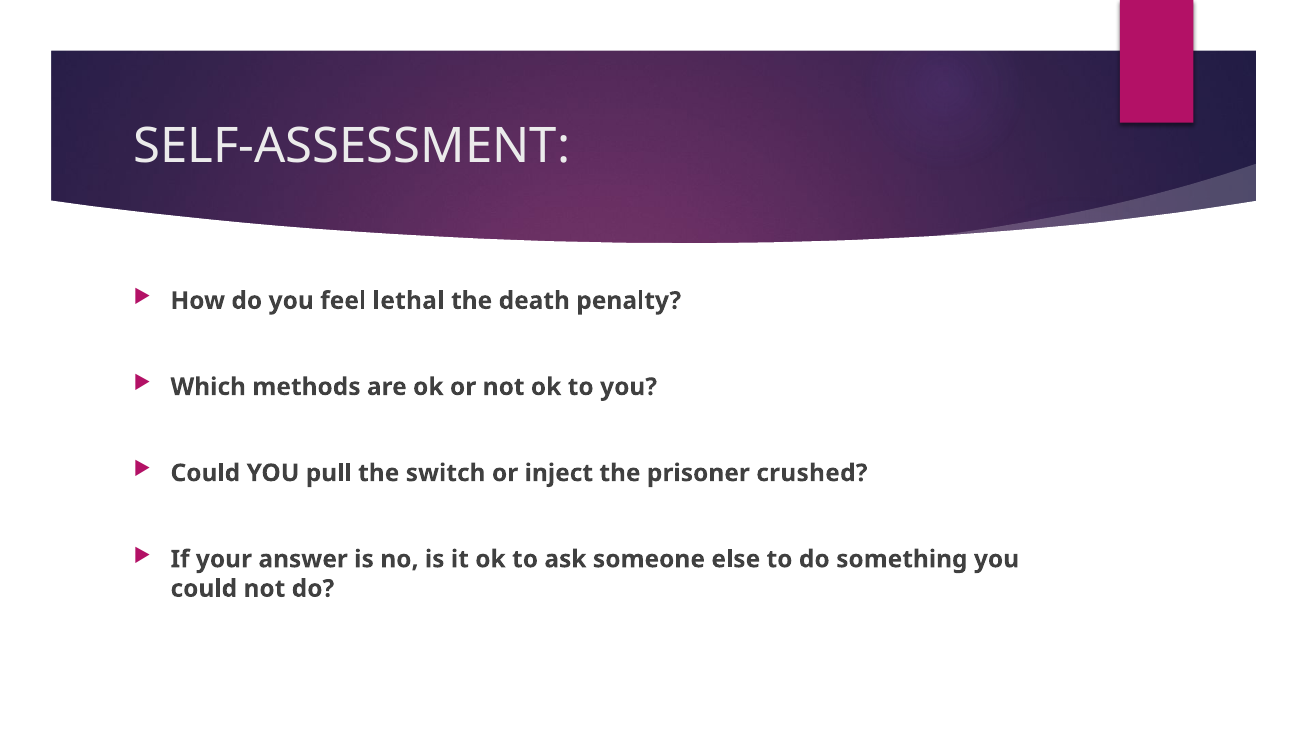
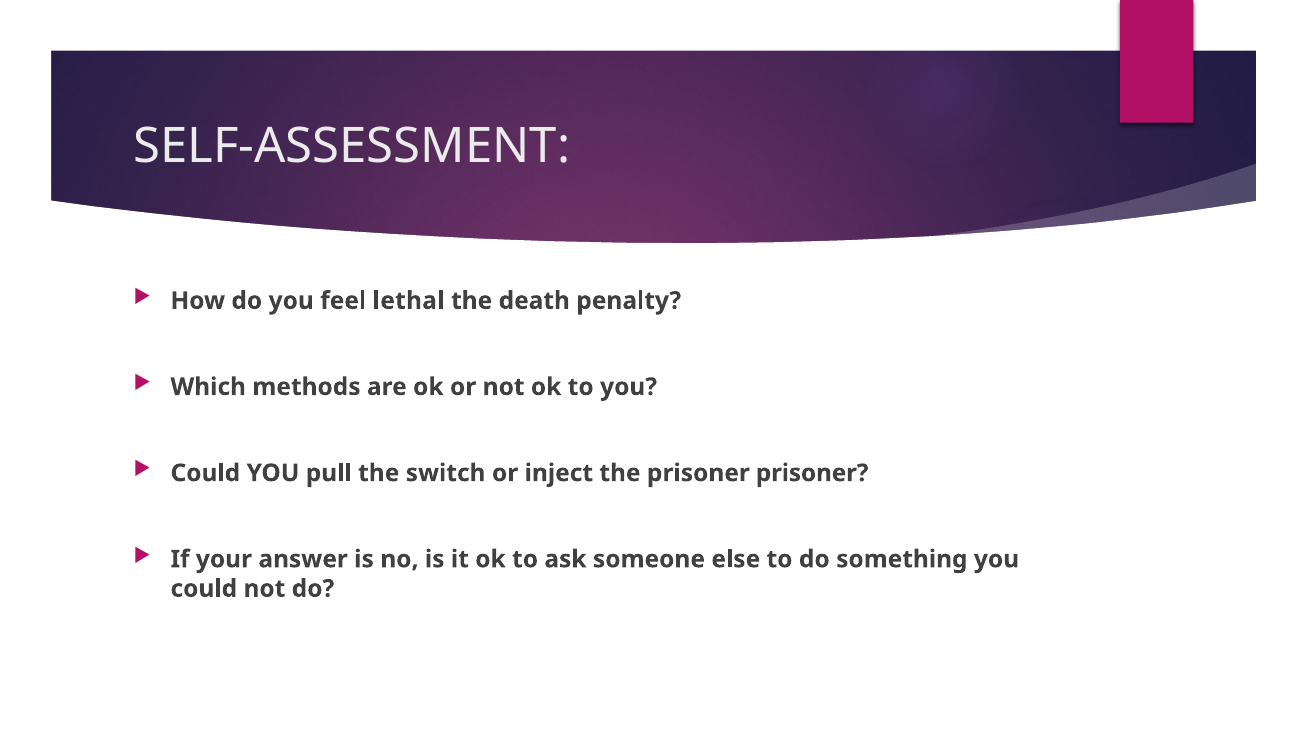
prisoner crushed: crushed -> prisoner
